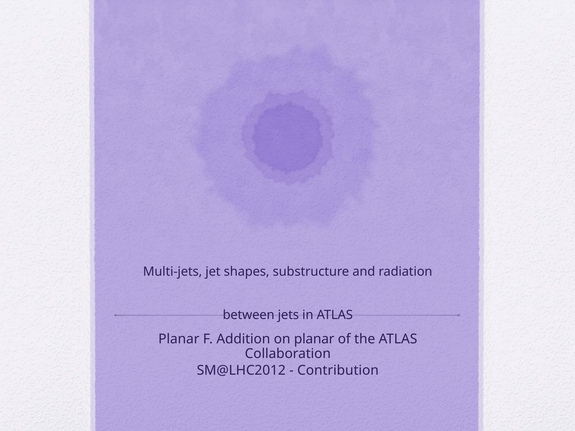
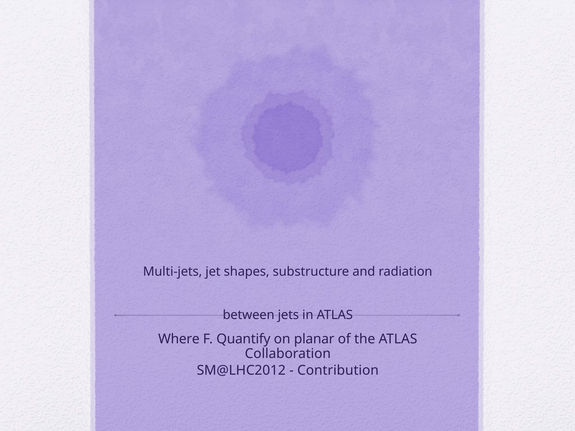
Planar at (179, 339): Planar -> Where
Addition: Addition -> Quantify
